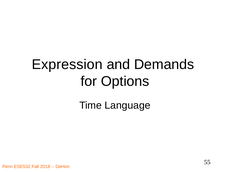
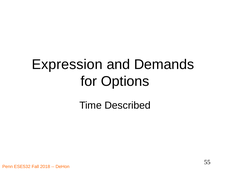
Language: Language -> Described
